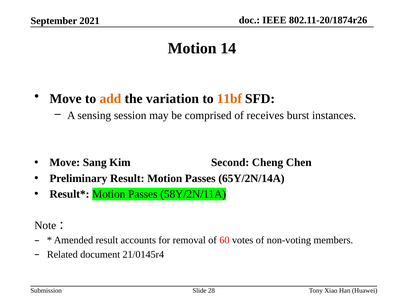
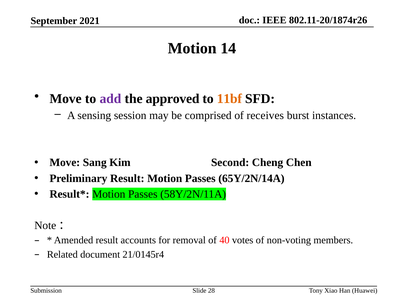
add colour: orange -> purple
variation: variation -> approved
60: 60 -> 40
